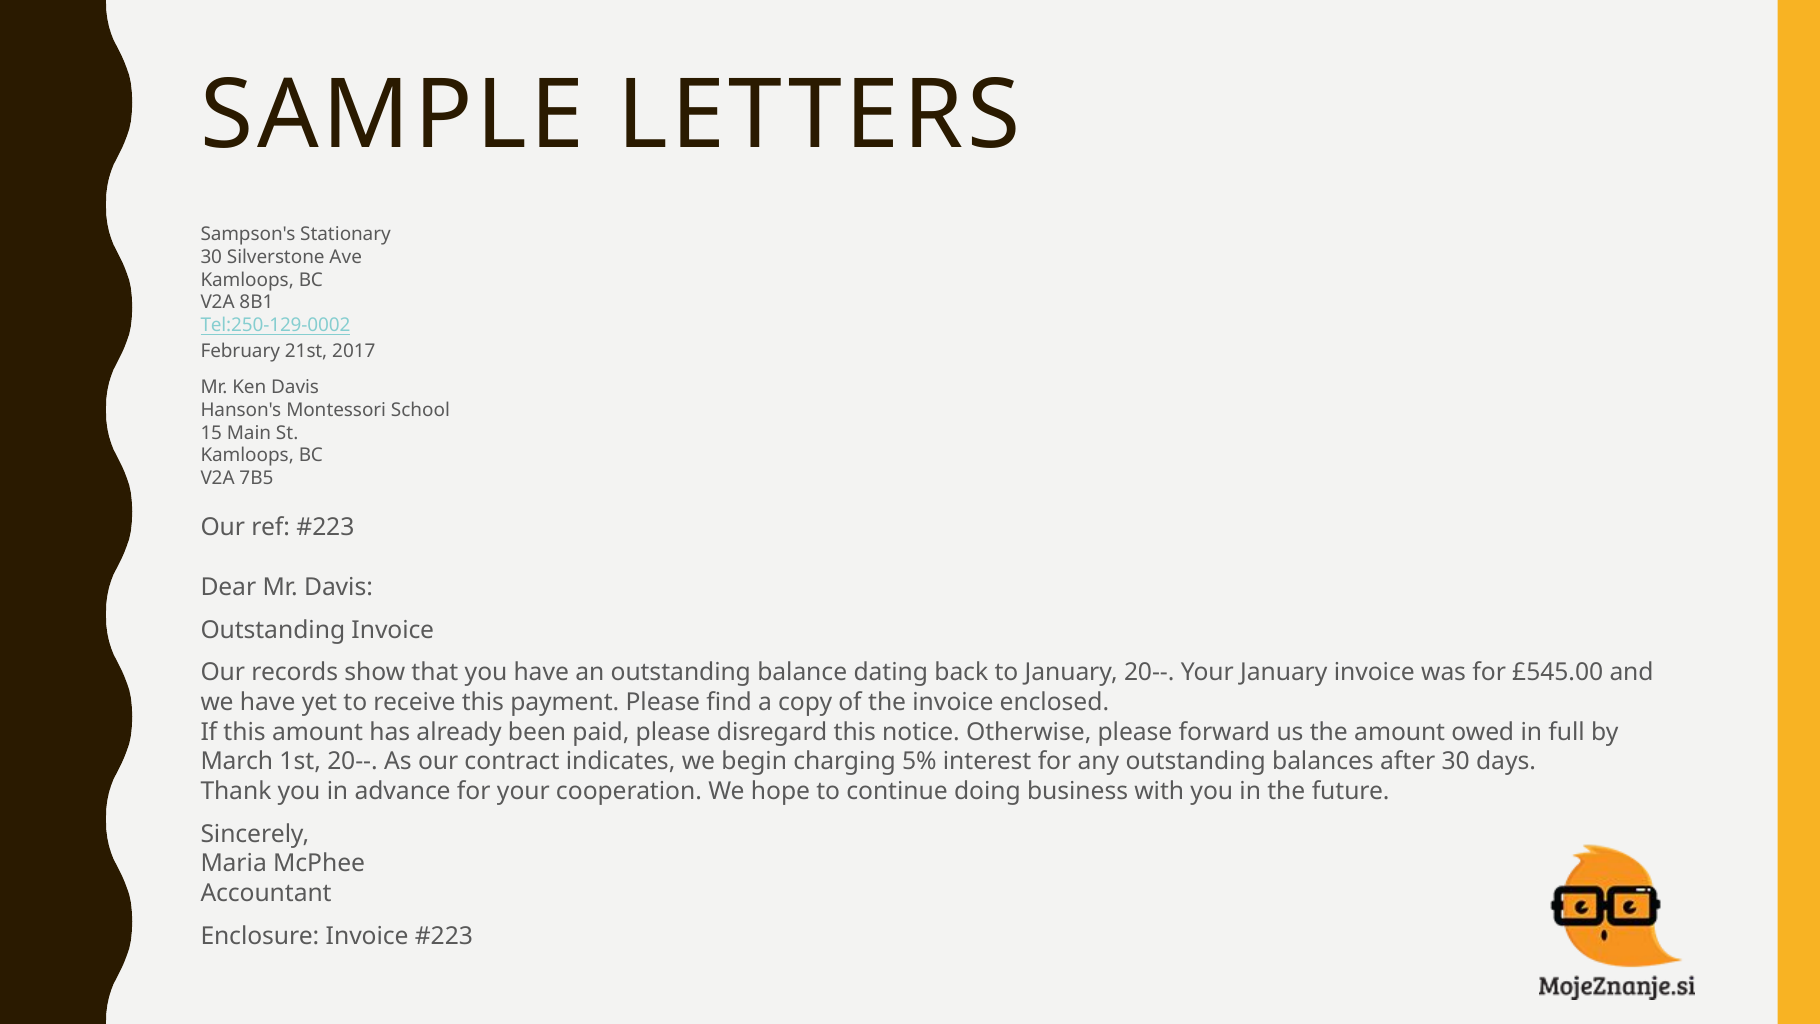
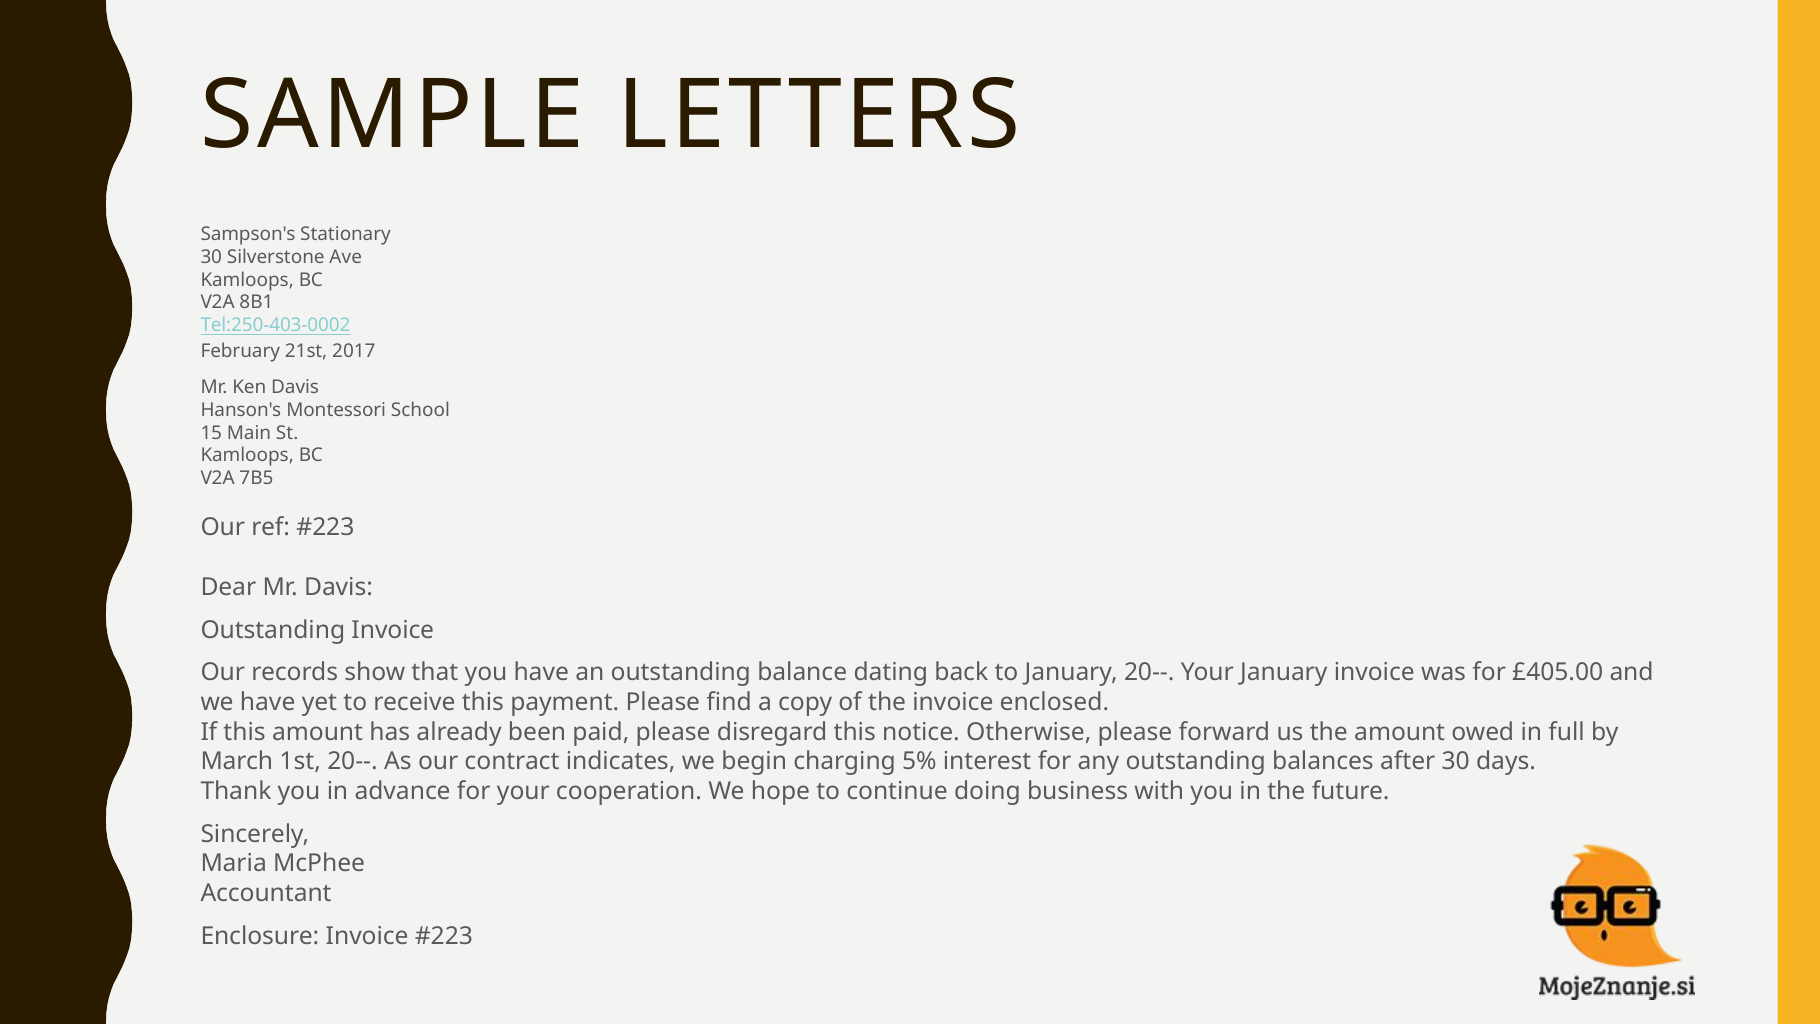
Tel:250-129-0002: Tel:250-129-0002 -> Tel:250-403-0002
£545.00: £545.00 -> £405.00
